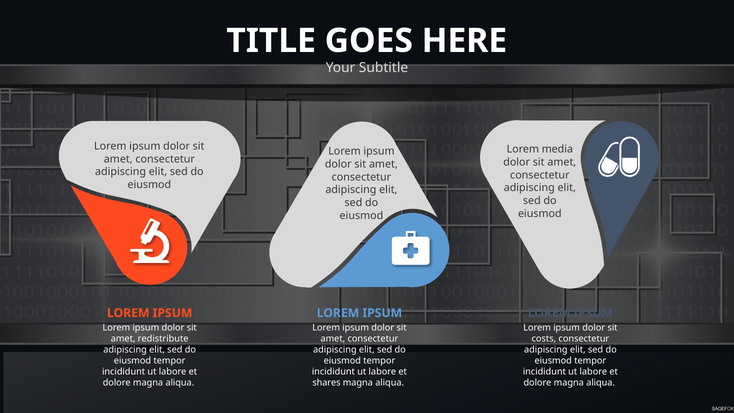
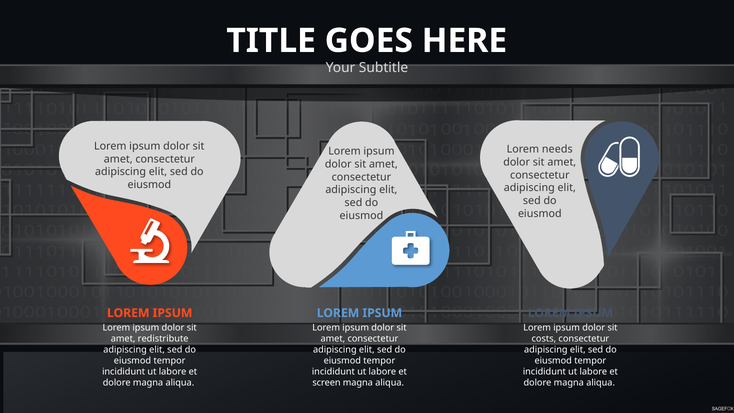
media: media -> needs
shares: shares -> screen
